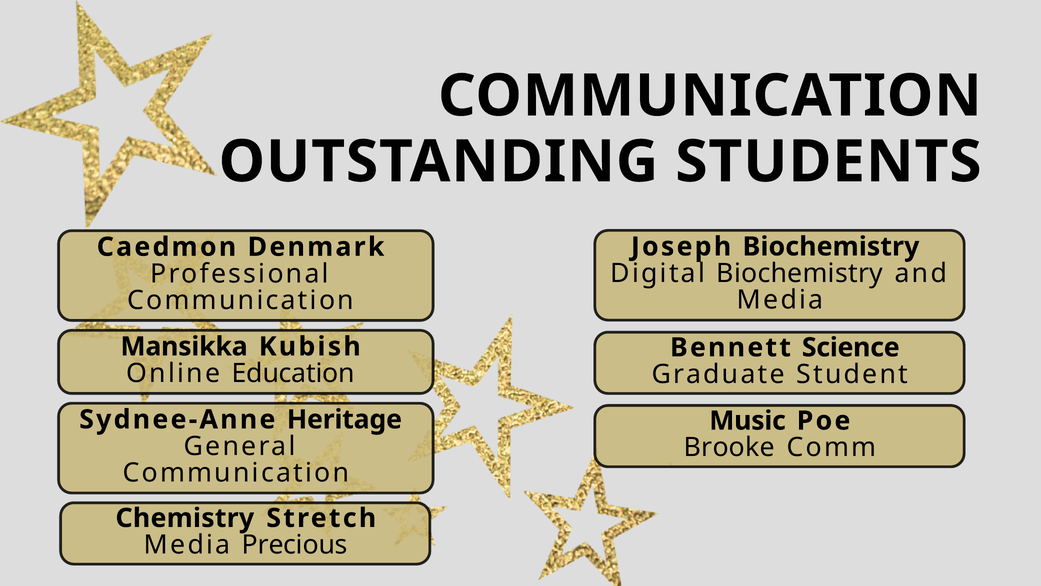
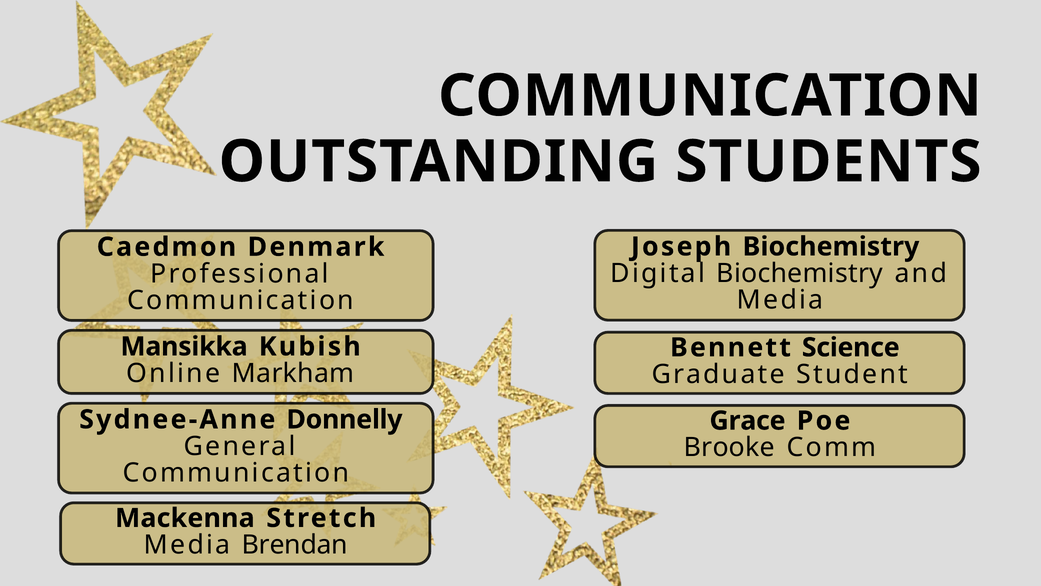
Education: Education -> Markham
Heritage: Heritage -> Donnelly
Music: Music -> Grace
Chemistry: Chemistry -> Mackenna
Precious: Precious -> Brendan
